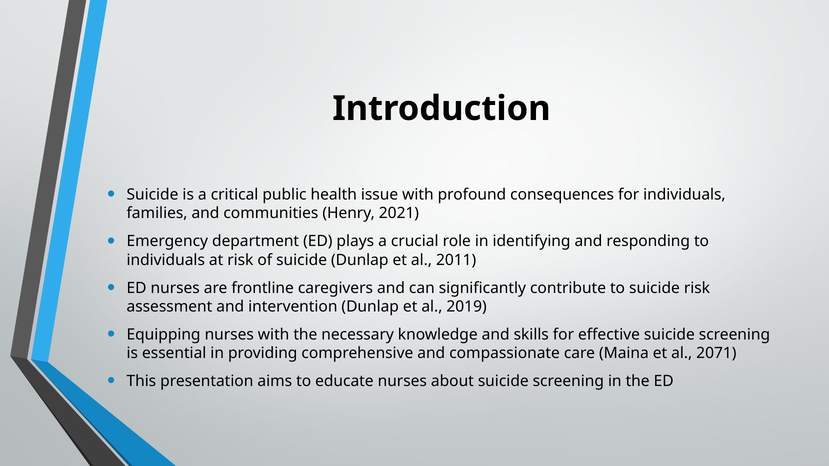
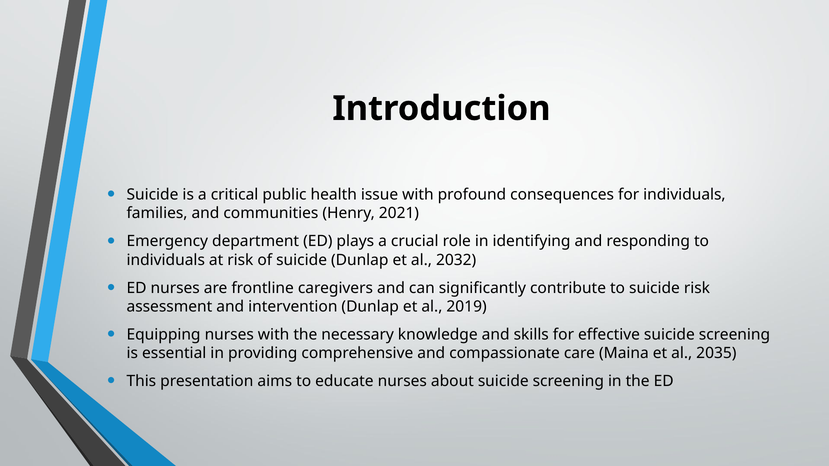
2011: 2011 -> 2032
2071: 2071 -> 2035
